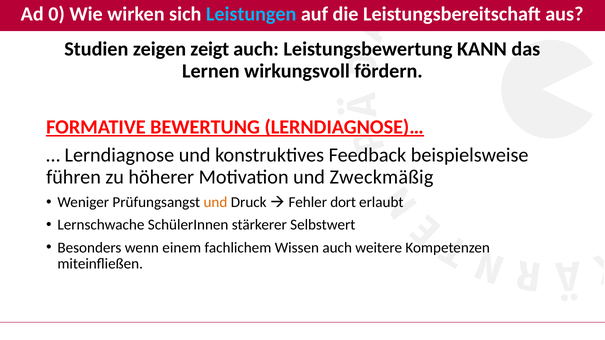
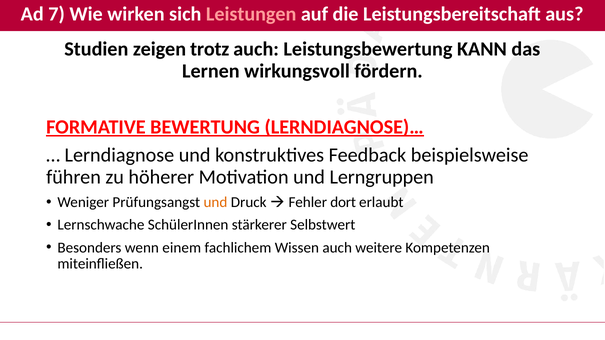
0: 0 -> 7
Leistungen colour: light blue -> pink
zeigt: zeigt -> trotz
Zweckmäßig: Zweckmäßig -> Lerngruppen
